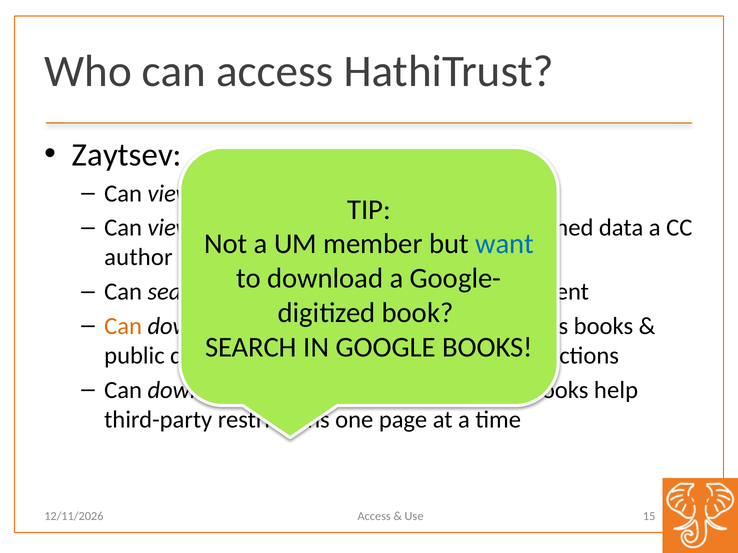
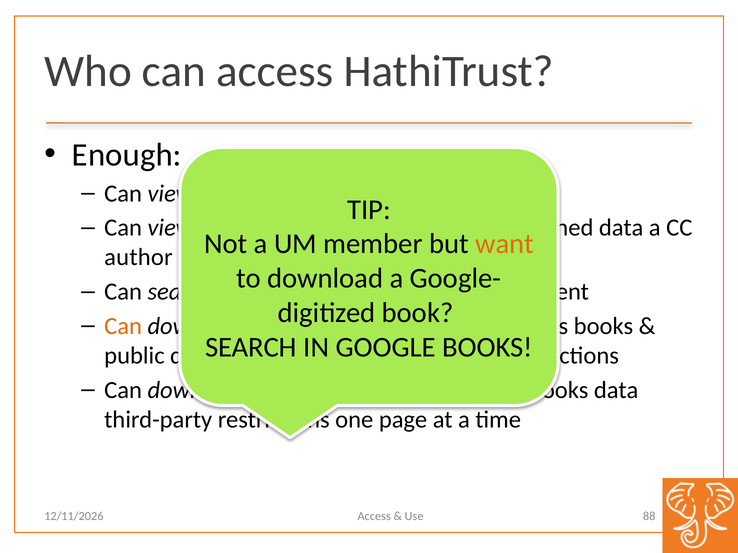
Zaytsev: Zaytsev -> Enough
want colour: blue -> orange
help at (616, 390): help -> data
15: 15 -> 88
